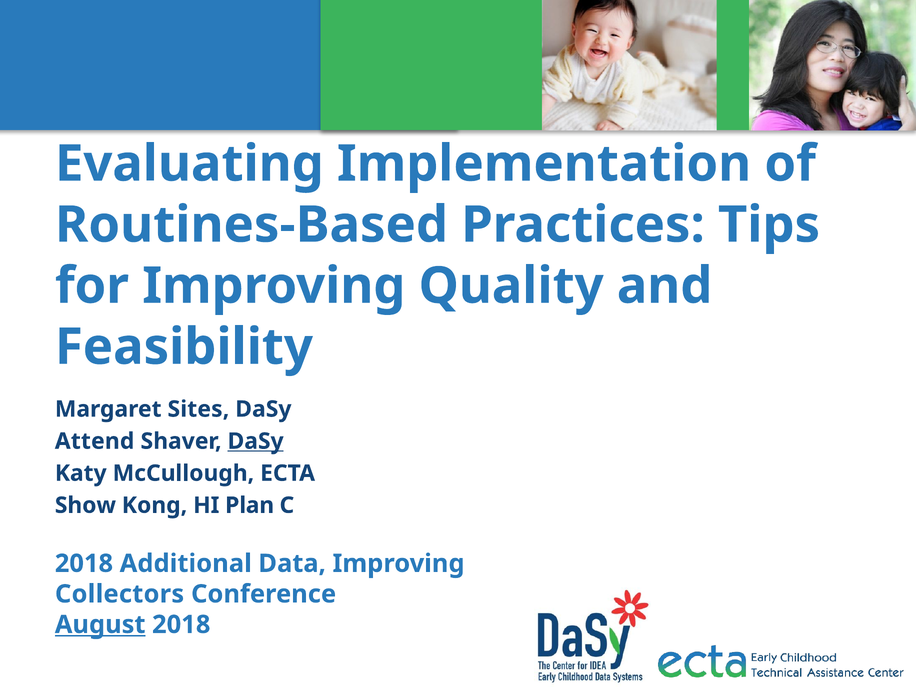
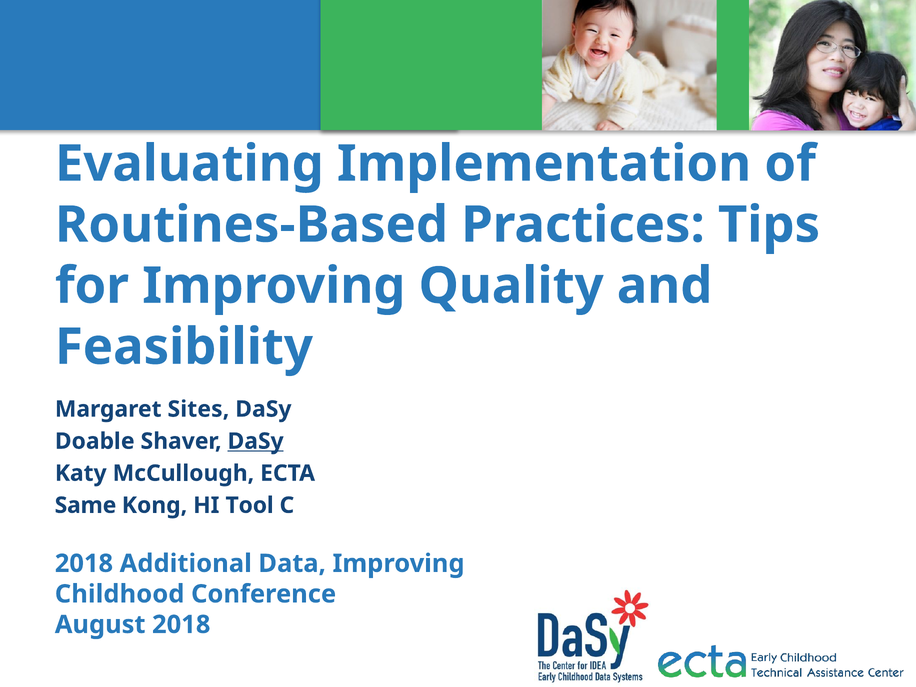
Attend: Attend -> Doable
Show: Show -> Same
Plan: Plan -> Tool
Collectors: Collectors -> Childhood
August underline: present -> none
